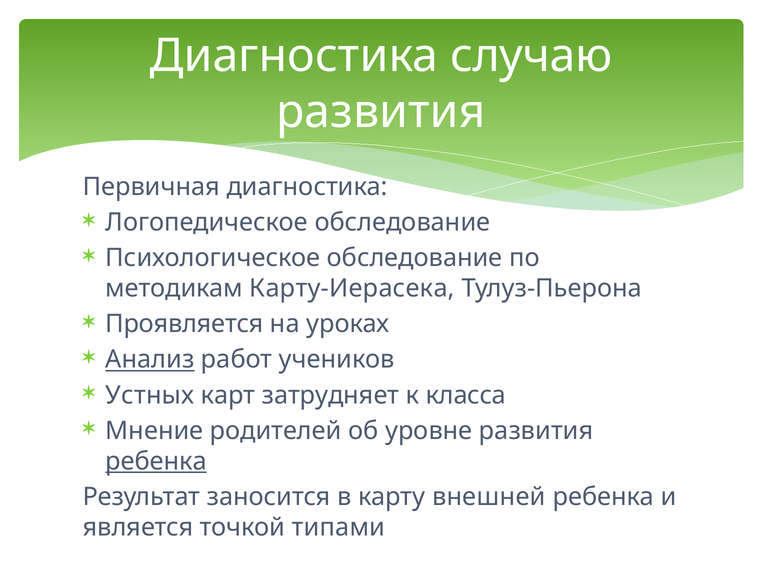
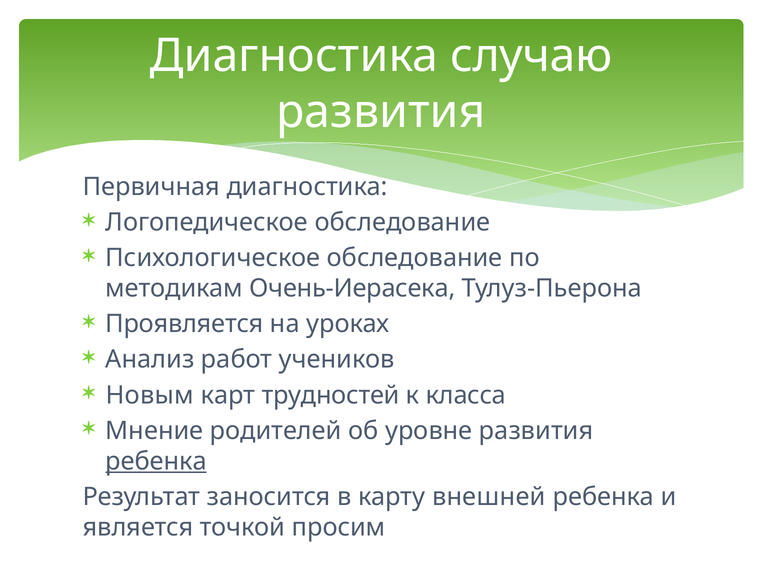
Карту-Иерасека: Карту-Иерасека -> Очень-Иерасека
Анализ underline: present -> none
Устных: Устных -> Новым
затрудняет: затрудняет -> трудностей
типами: типами -> просим
